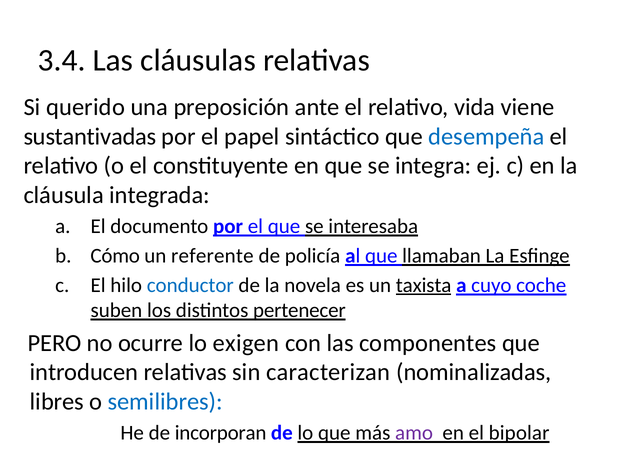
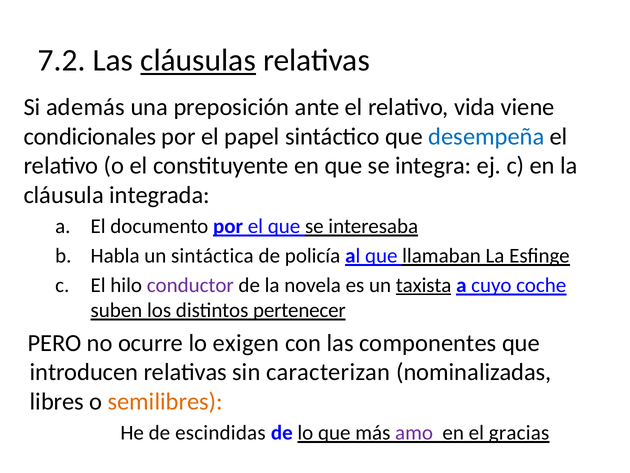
3.4: 3.4 -> 7.2
cláusulas underline: none -> present
querido: querido -> además
sustantivadas: sustantivadas -> condicionales
Cómo: Cómo -> Habla
referente: referente -> sintáctica
conductor colour: blue -> purple
semilibres colour: blue -> orange
incorporan: incorporan -> escindidas
bipolar: bipolar -> gracias
